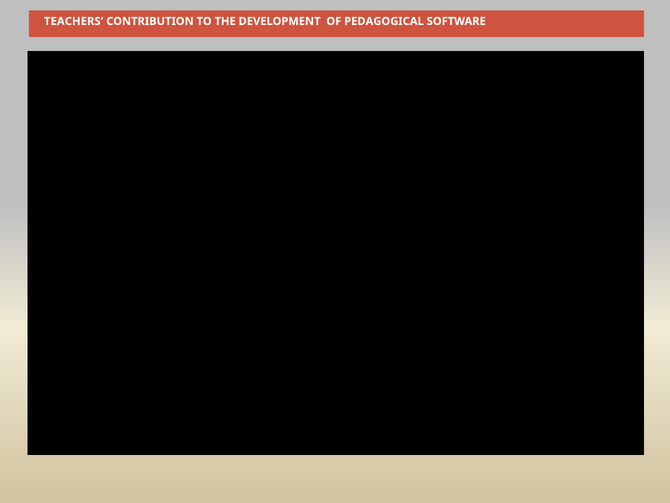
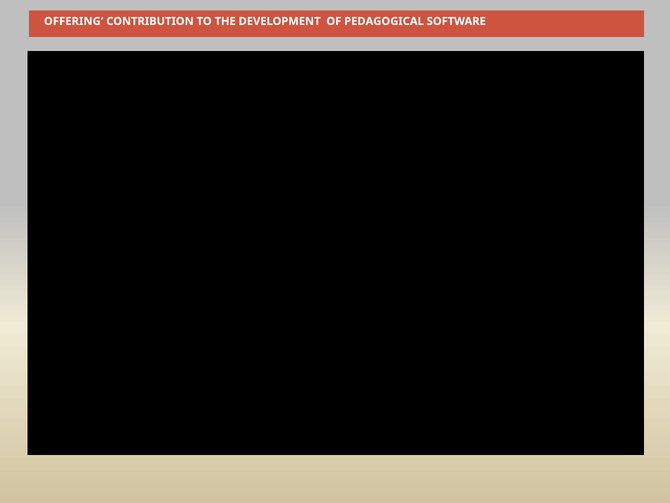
TEACHERS‘: TEACHERS‘ -> OFFERING‘
